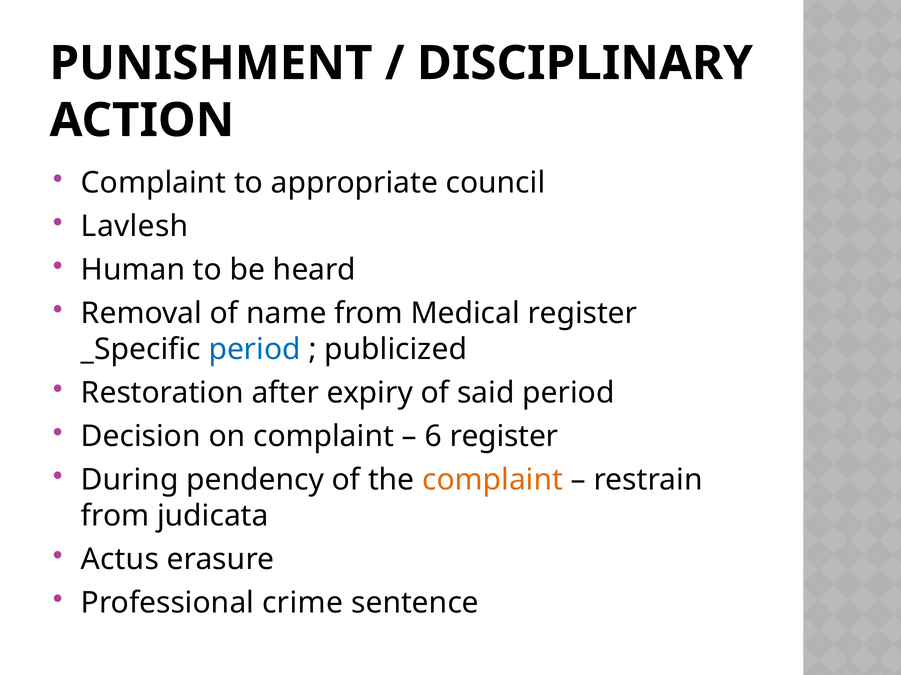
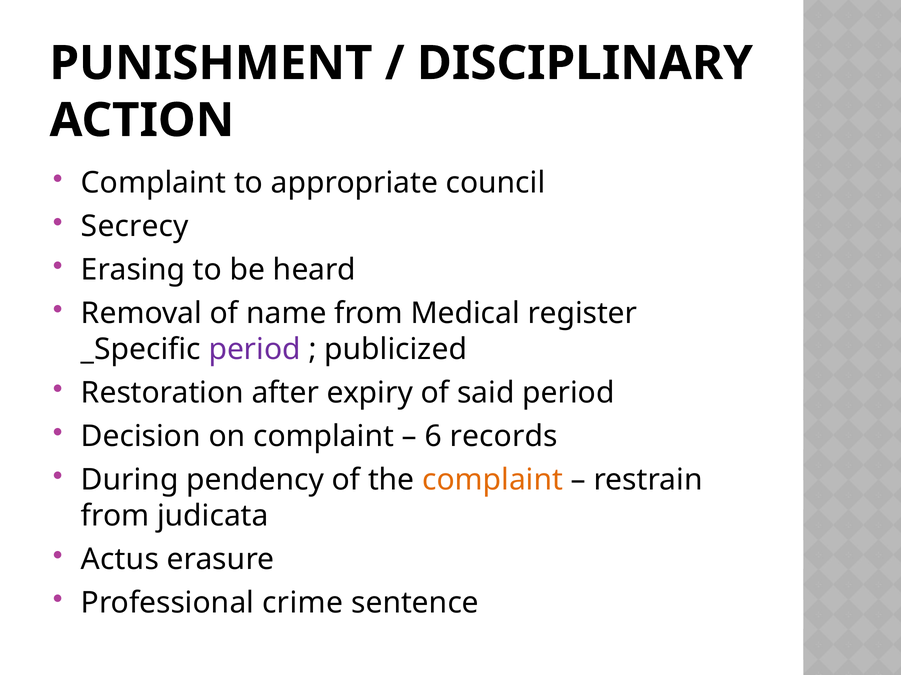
Lavlesh: Lavlesh -> Secrecy
Human: Human -> Erasing
period at (255, 350) colour: blue -> purple
6 register: register -> records
